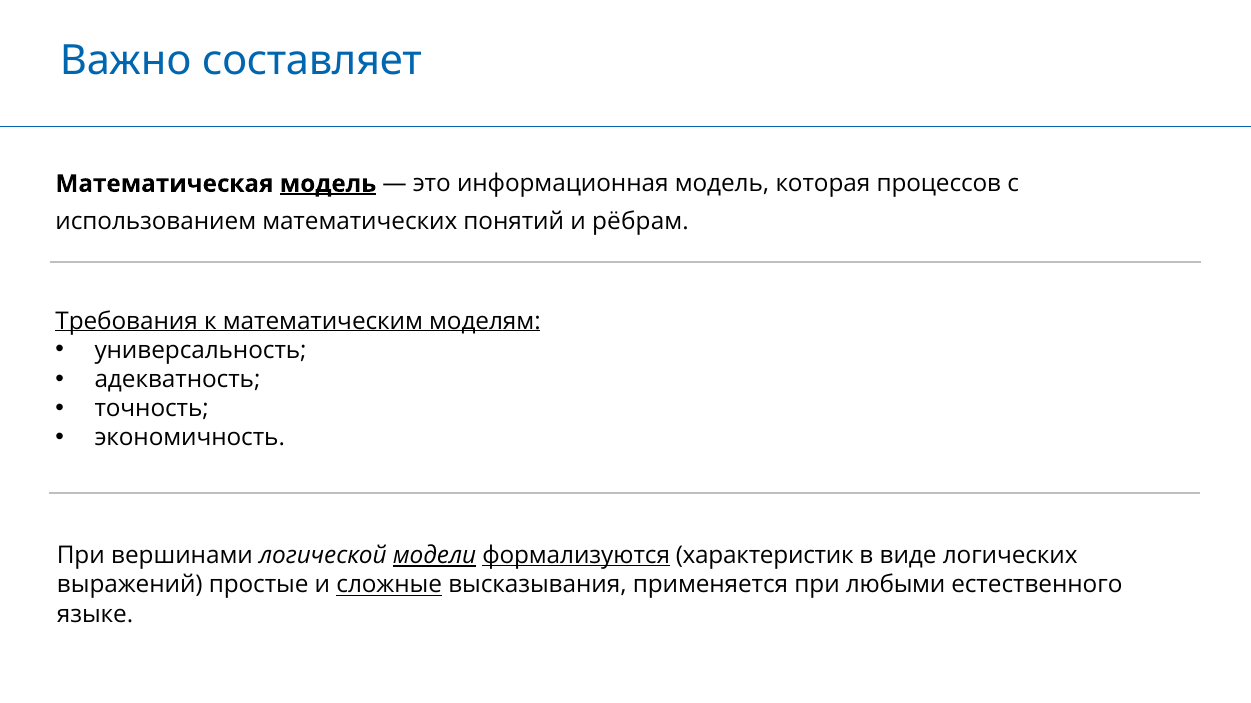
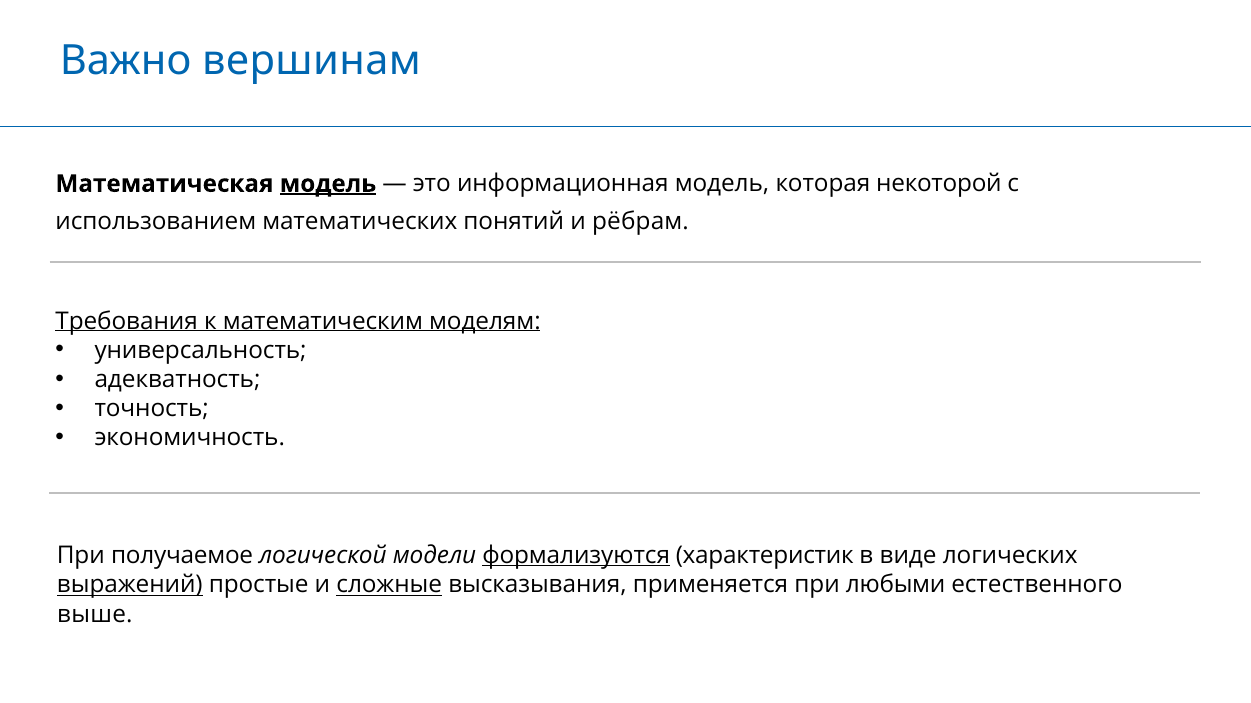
составляет: составляет -> вершинам
процессов: процессов -> некоторой
вершинами: вершинами -> получаемое
модели underline: present -> none
выражений underline: none -> present
языке: языке -> выше
